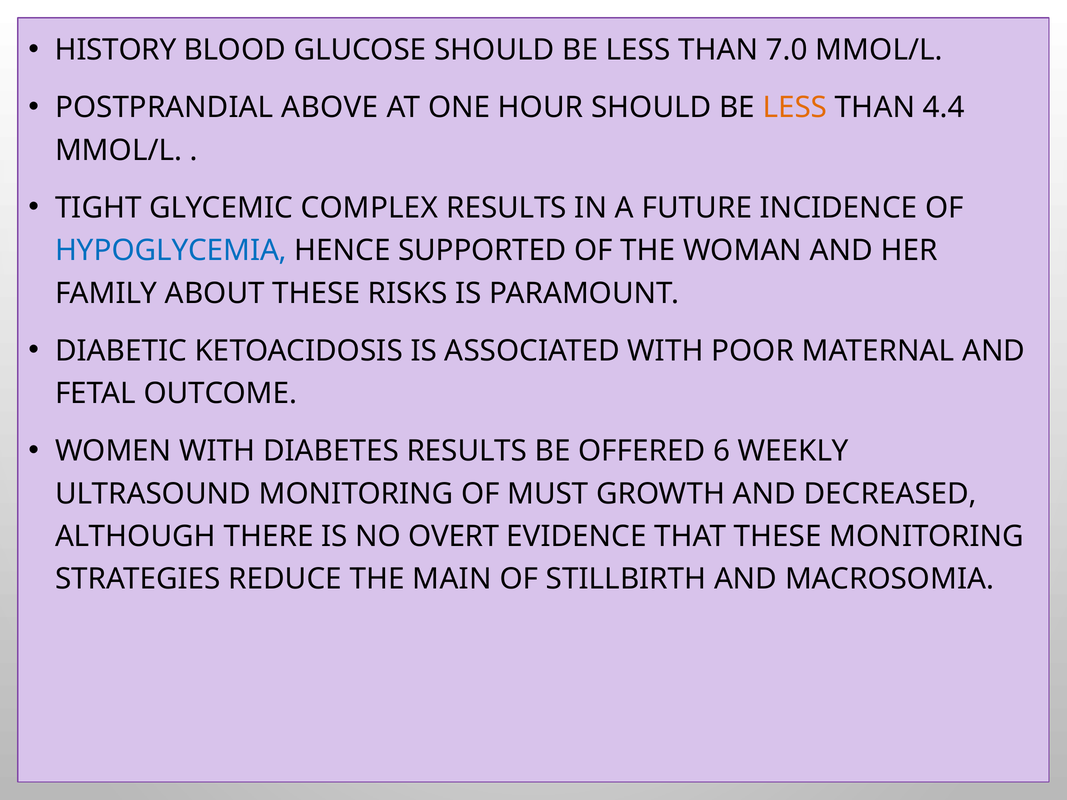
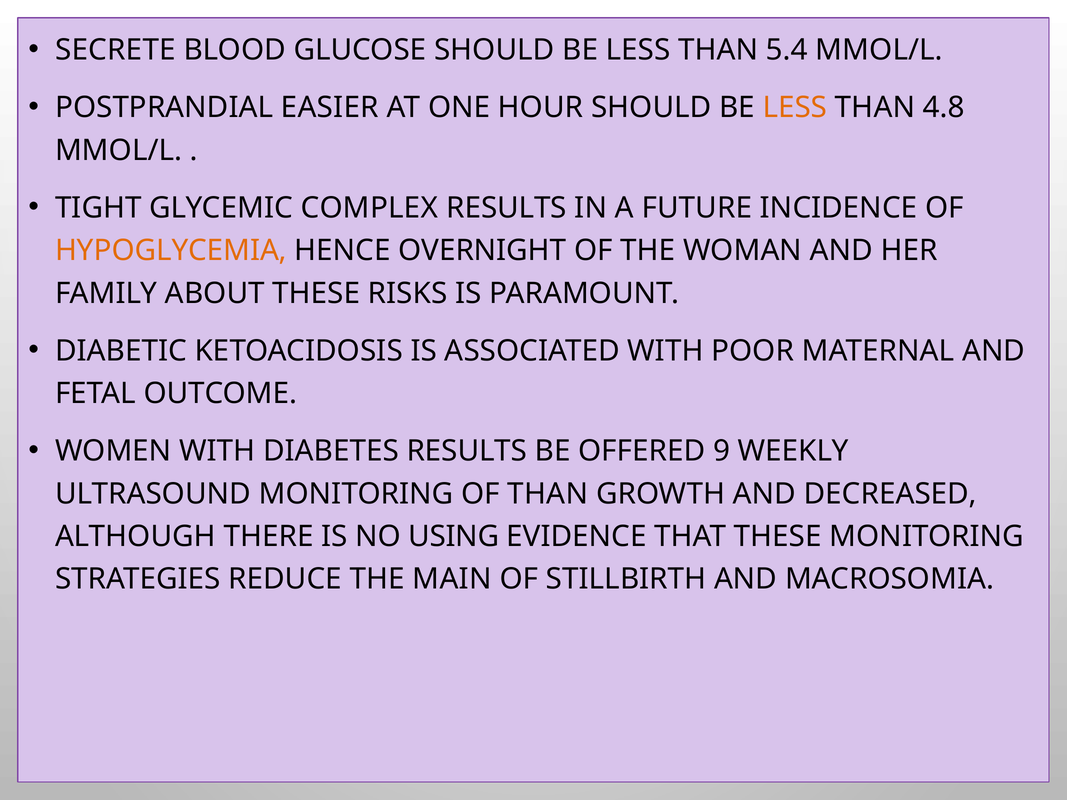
HISTORY: HISTORY -> SECRETE
7.0: 7.0 -> 5.4
ABOVE: ABOVE -> EASIER
4.4: 4.4 -> 4.8
HYPOGLYCEMIA colour: blue -> orange
SUPPORTED: SUPPORTED -> OVERNIGHT
6: 6 -> 9
OF MUST: MUST -> THAN
OVERT: OVERT -> USING
